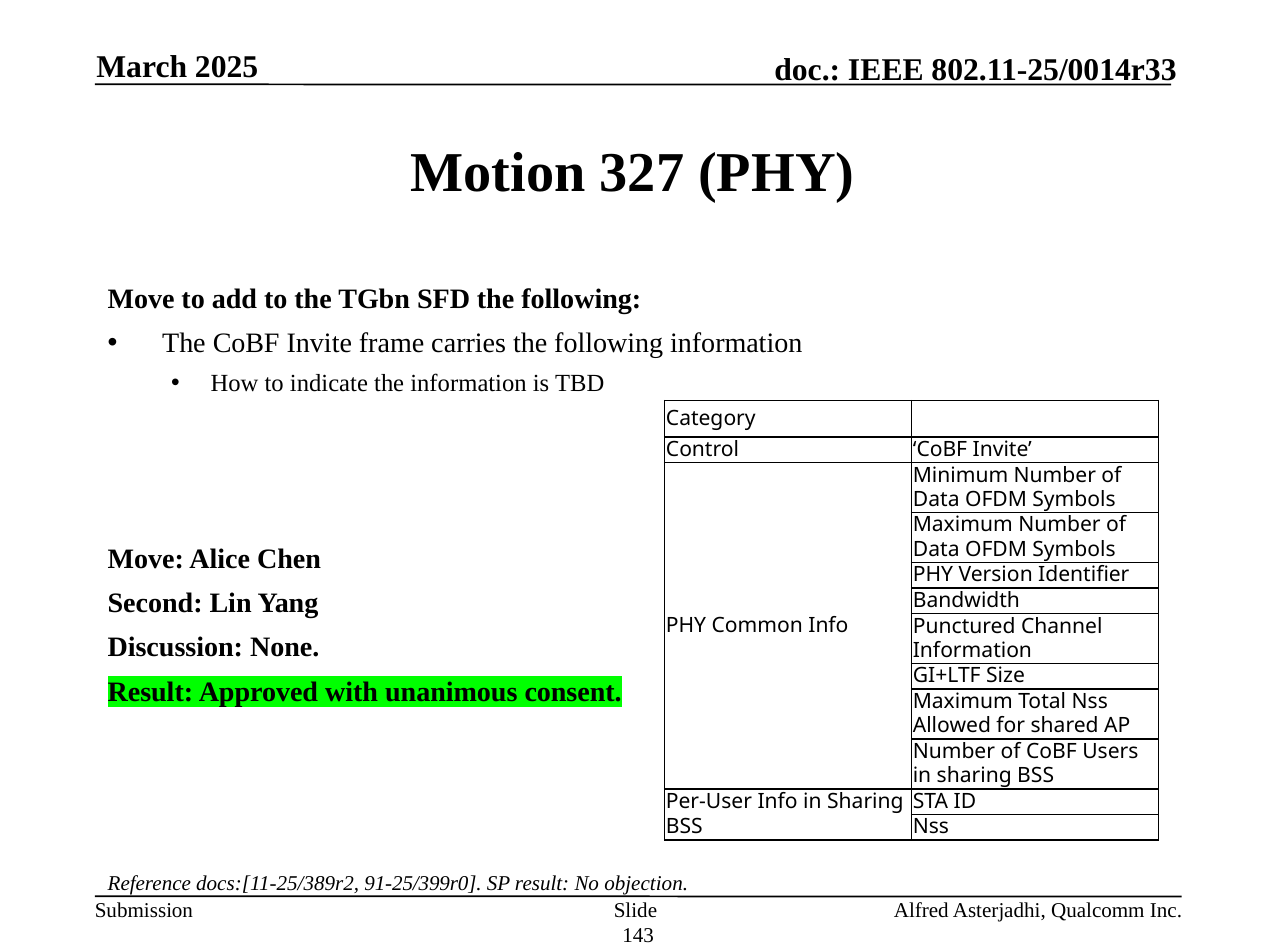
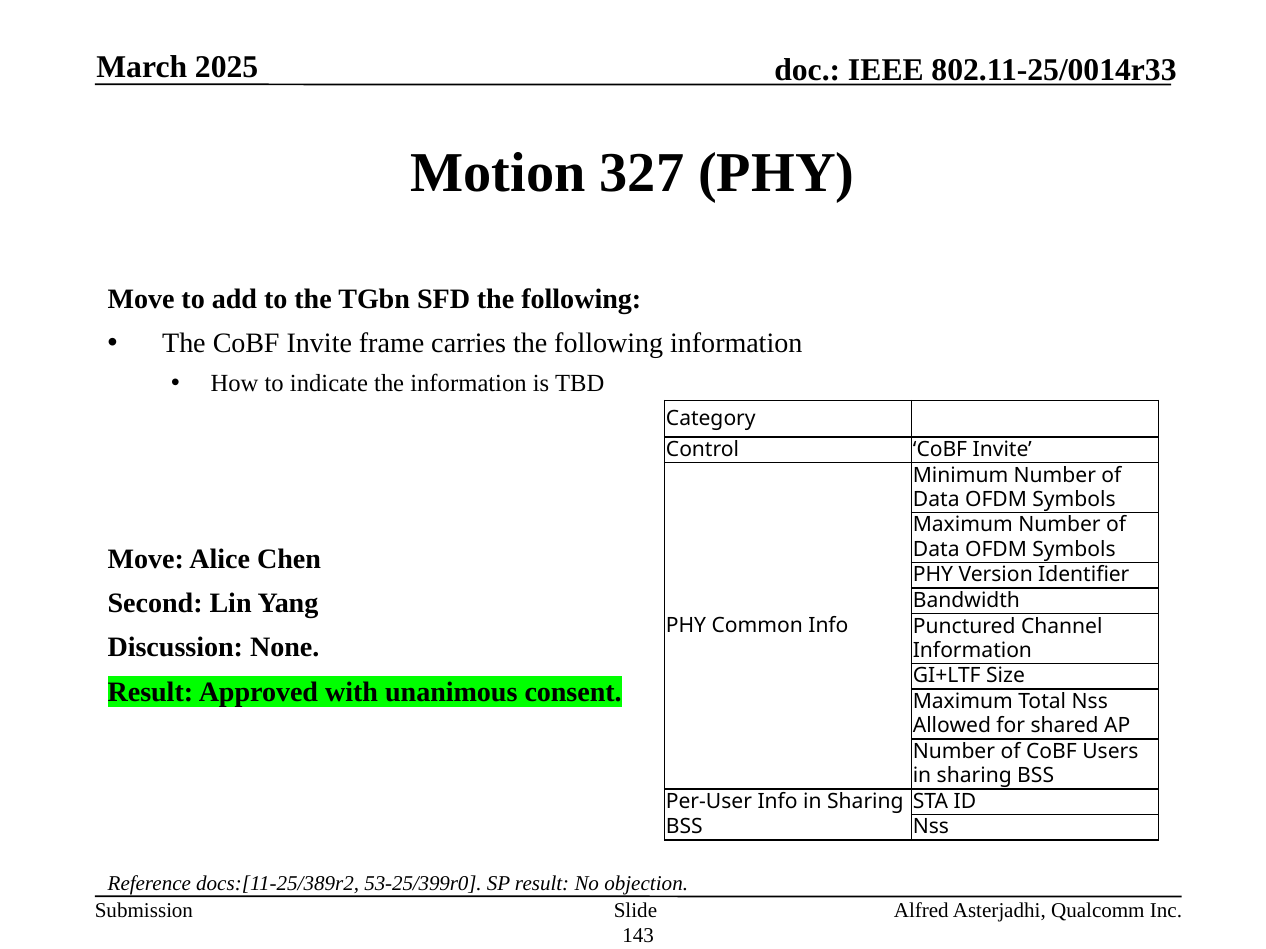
91-25/399r0: 91-25/399r0 -> 53-25/399r0
